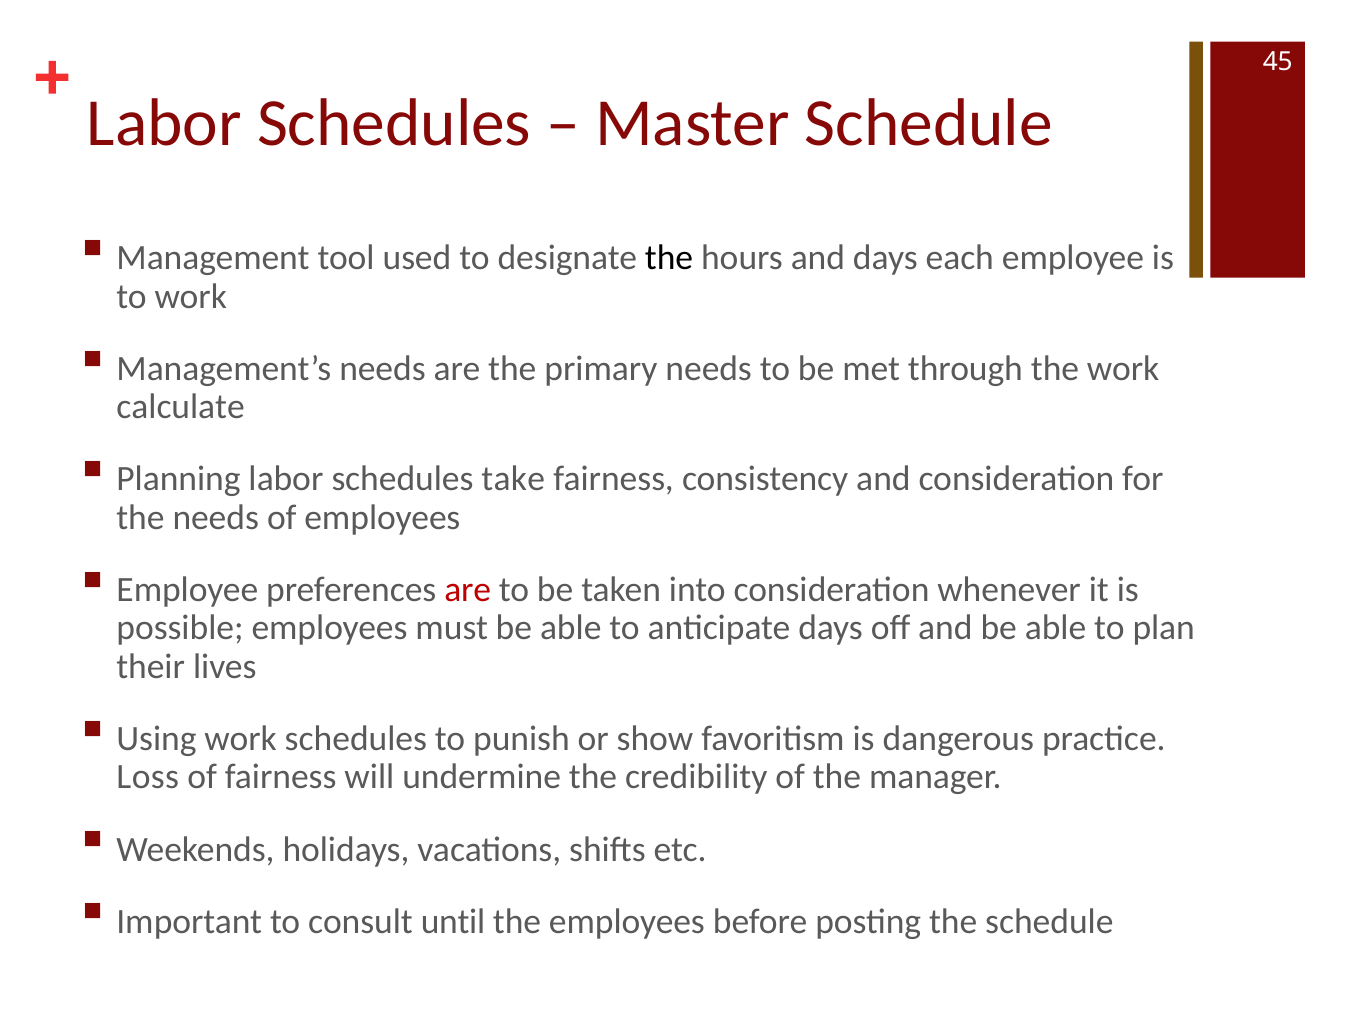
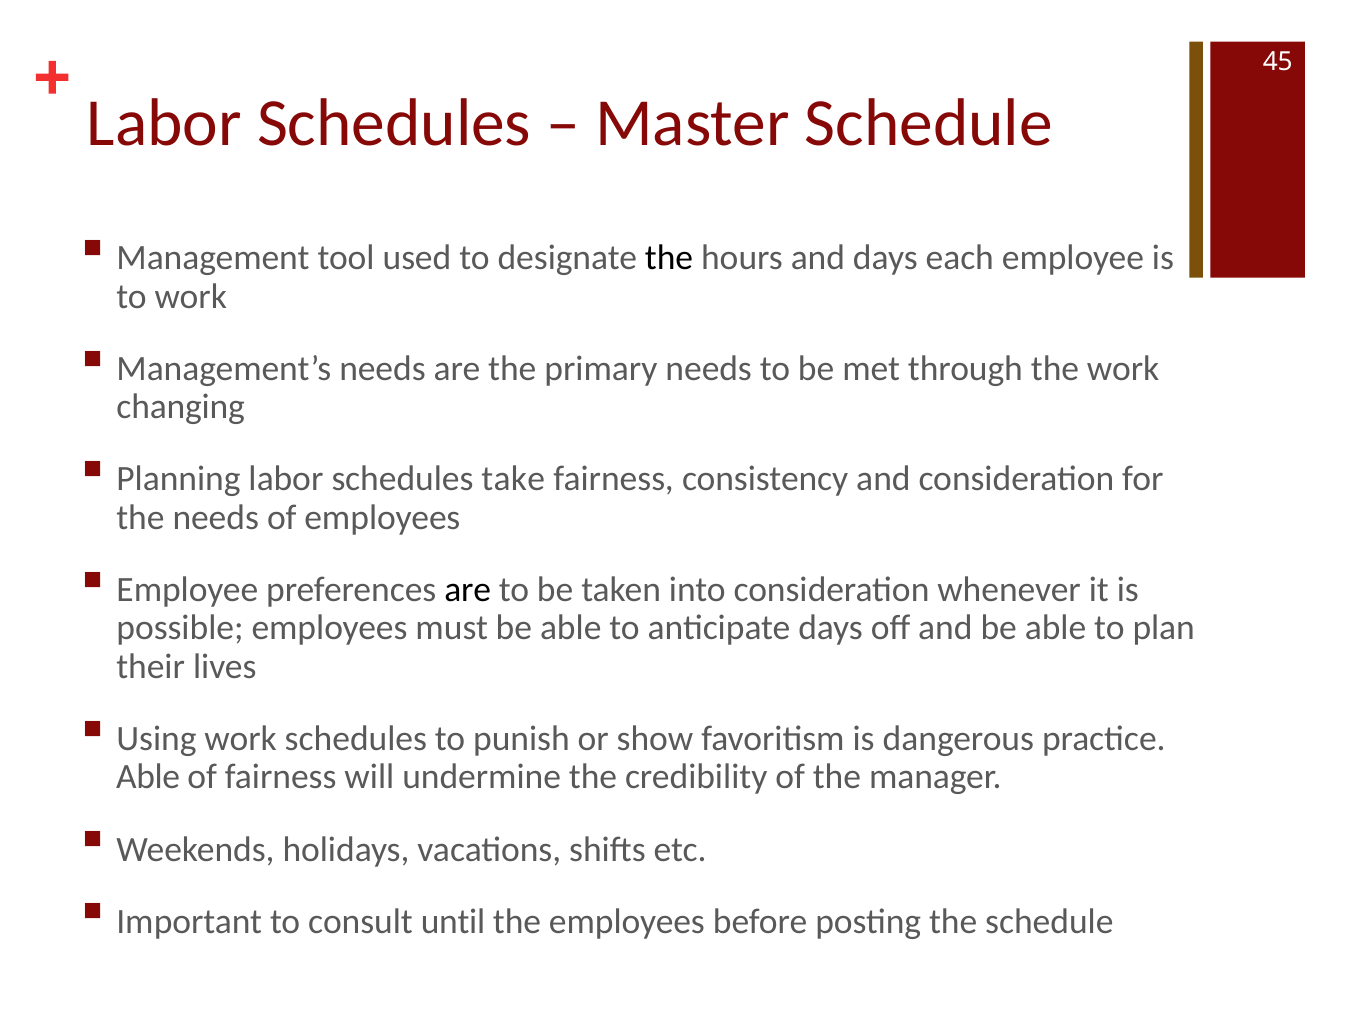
calculate: calculate -> changing
are at (468, 590) colour: red -> black
Loss at (148, 777): Loss -> Able
